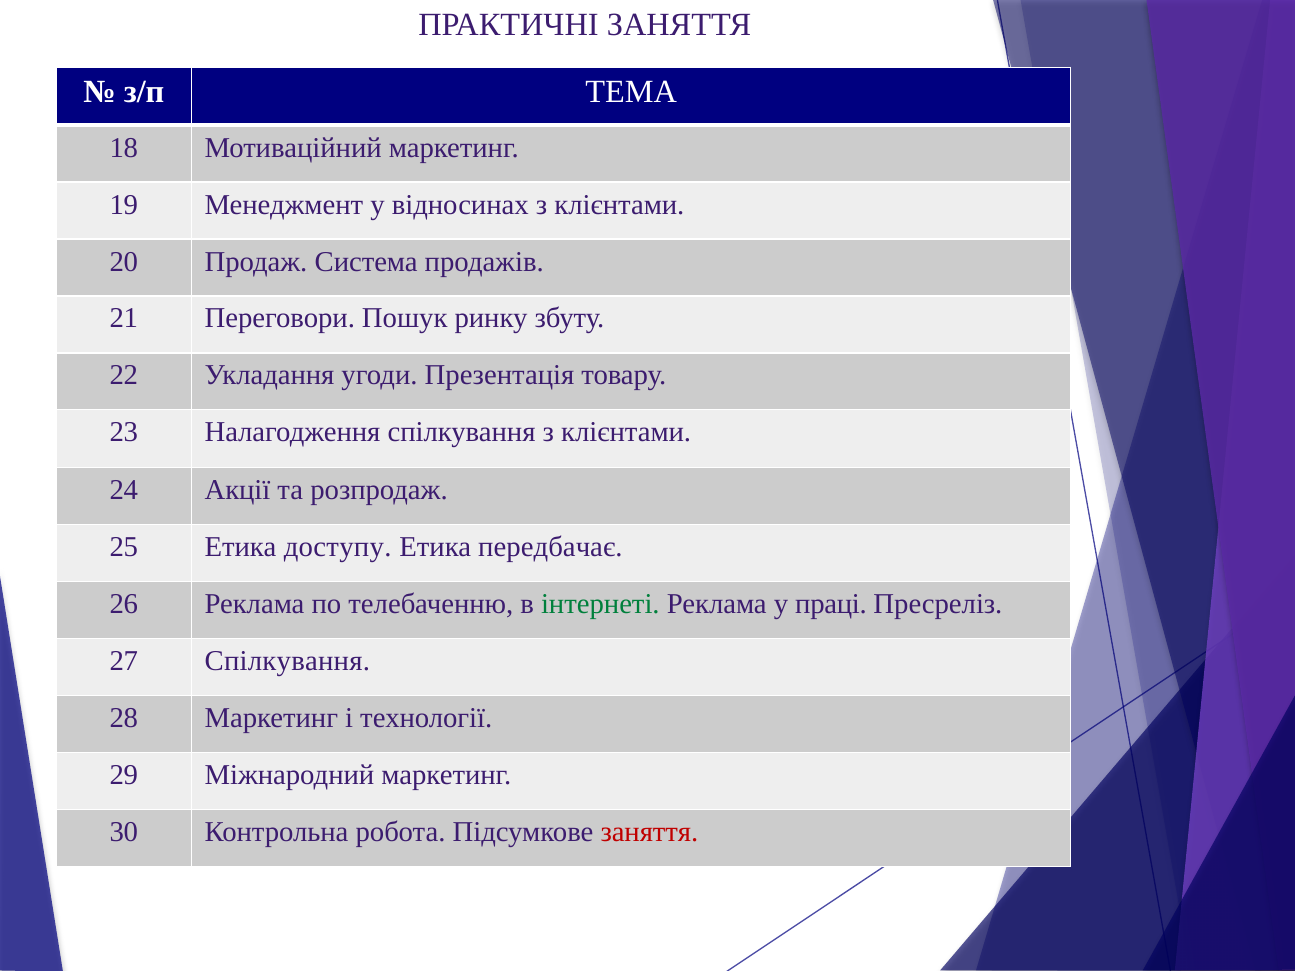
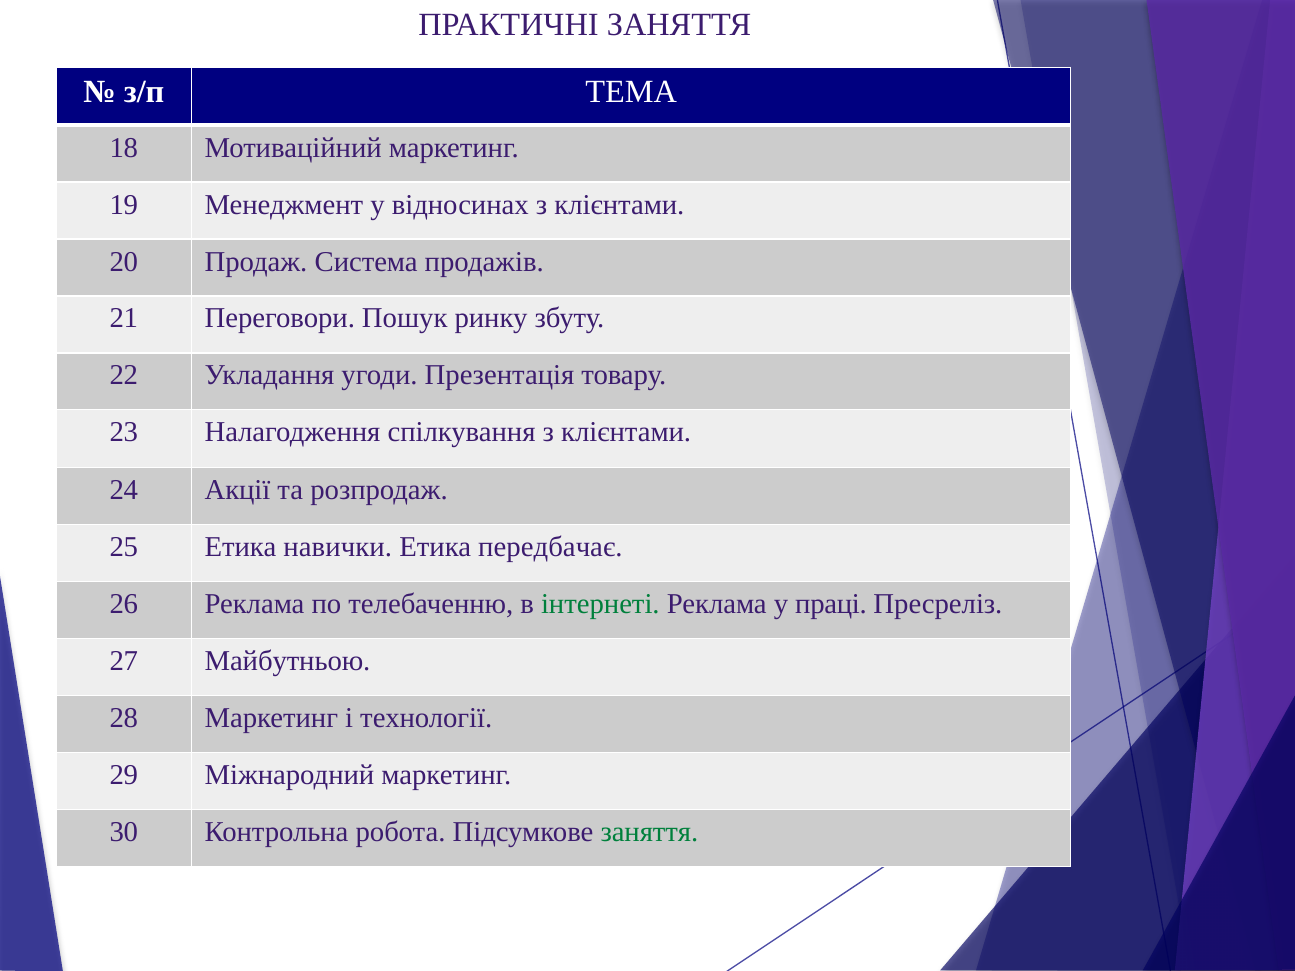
доступу: доступу -> навички
27 Спілкування: Спілкування -> Майбутньою
заняття at (649, 832) colour: red -> green
